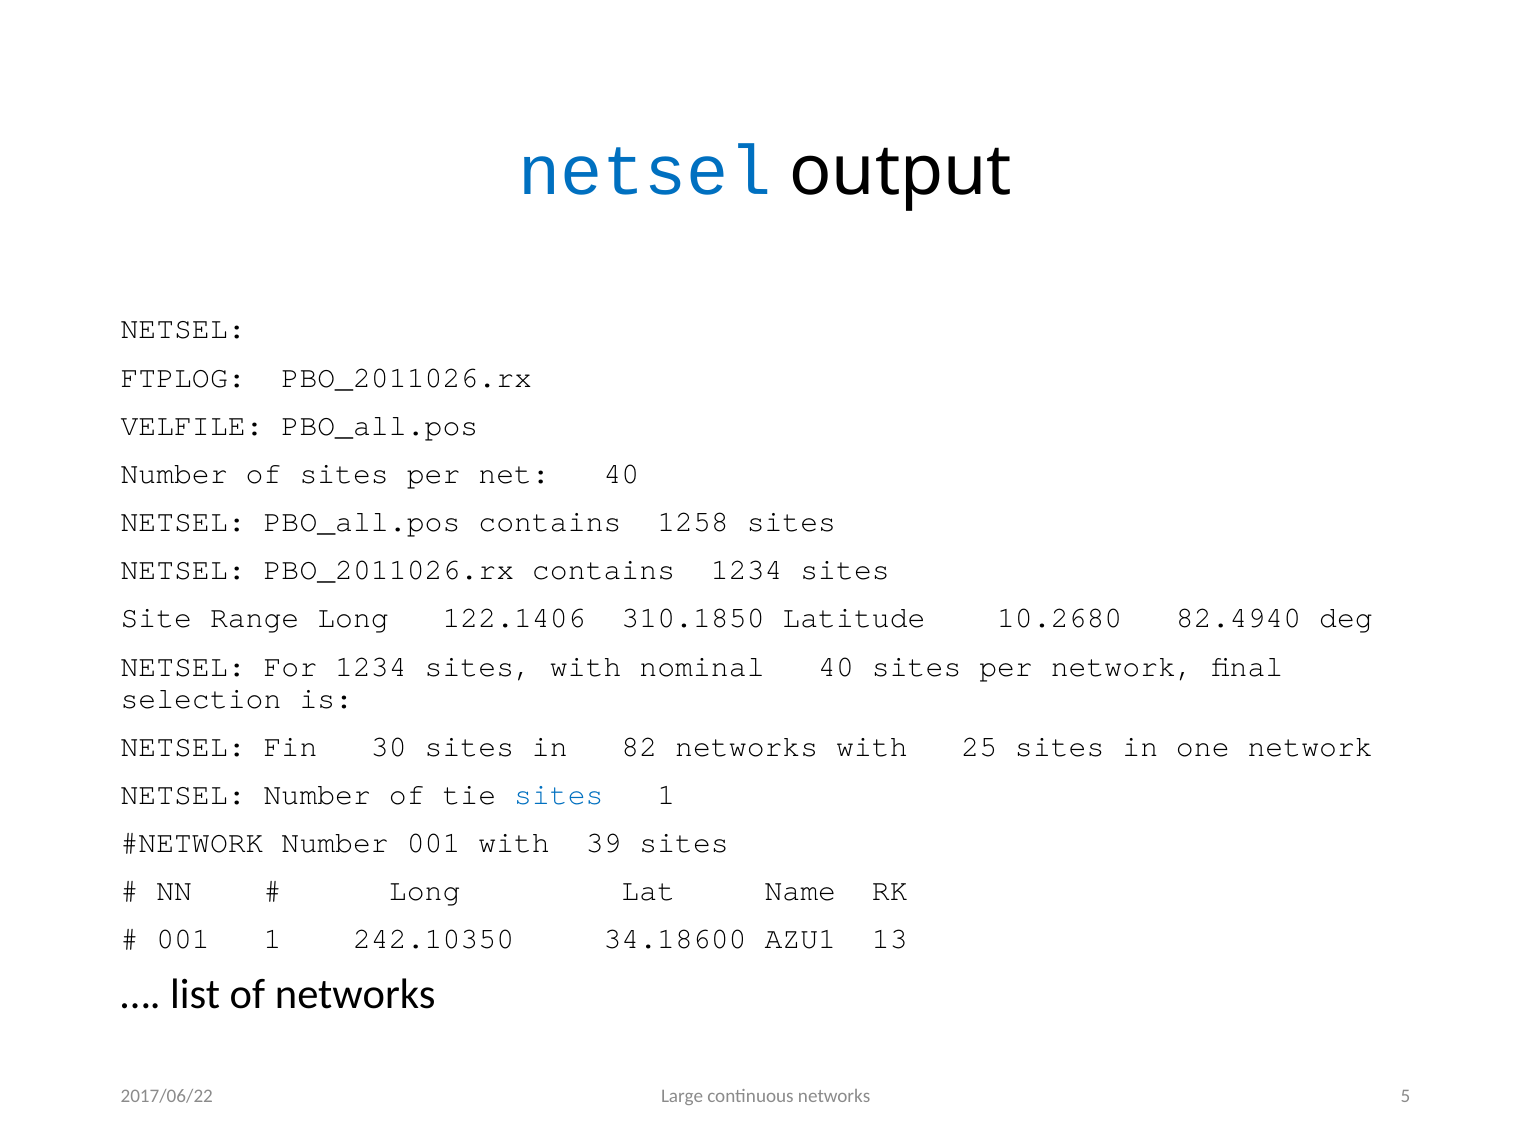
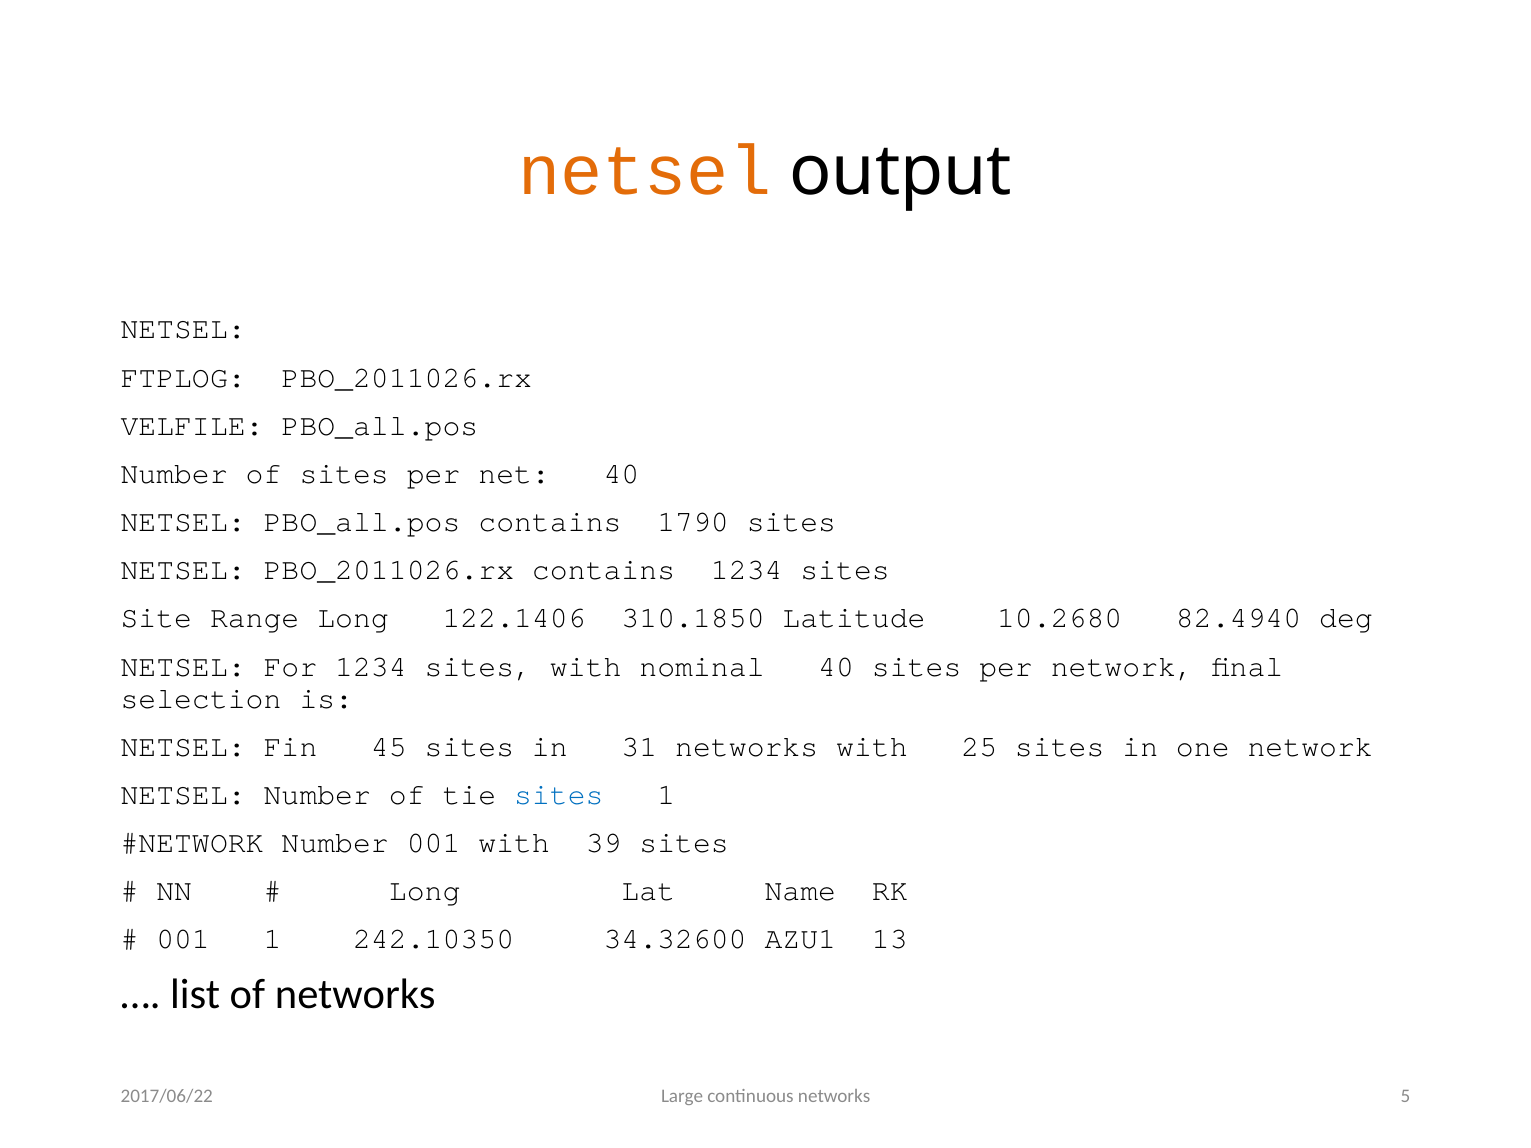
netsel at (645, 172) colour: blue -> orange
1258: 1258 -> 1790
30: 30 -> 45
82: 82 -> 31
34.18600: 34.18600 -> 34.32600
